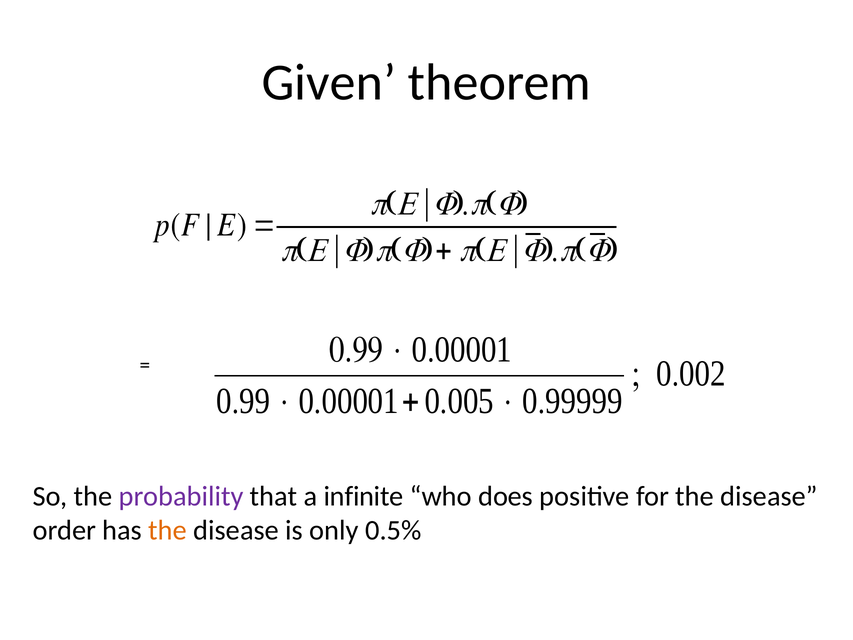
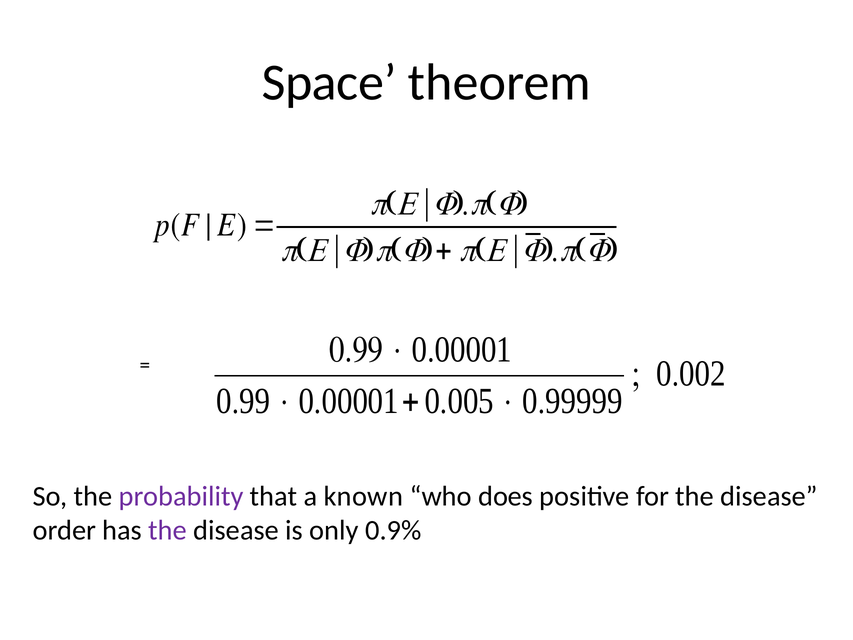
Given: Given -> Space
infinite: infinite -> known
the at (168, 530) colour: orange -> purple
0.5%: 0.5% -> 0.9%
